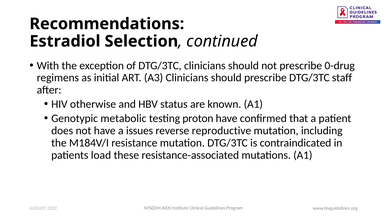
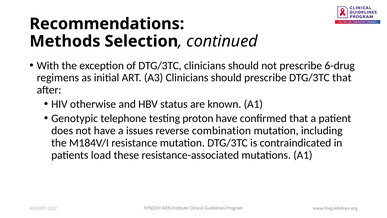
Estradiol: Estradiol -> Methods
0-drug: 0-drug -> 6-drug
DTG/3TC staff: staff -> that
metabolic: metabolic -> telephone
reproductive: reproductive -> combination
